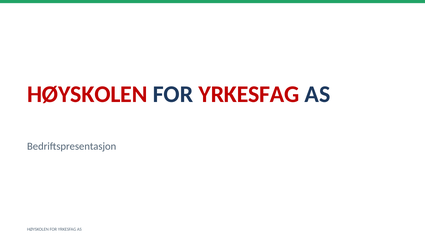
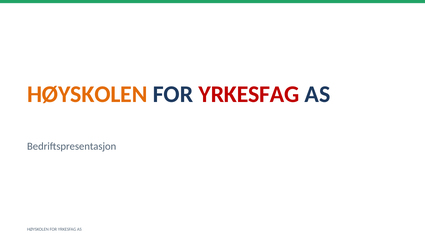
HØYSKOLEN at (87, 94) colour: red -> orange
